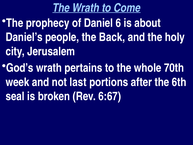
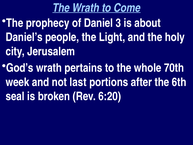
6: 6 -> 3
Back: Back -> Light
6:67: 6:67 -> 6:20
